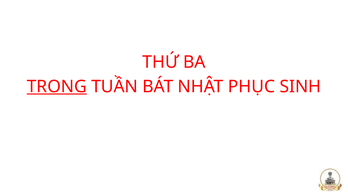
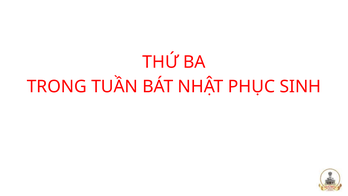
TRONG underline: present -> none
